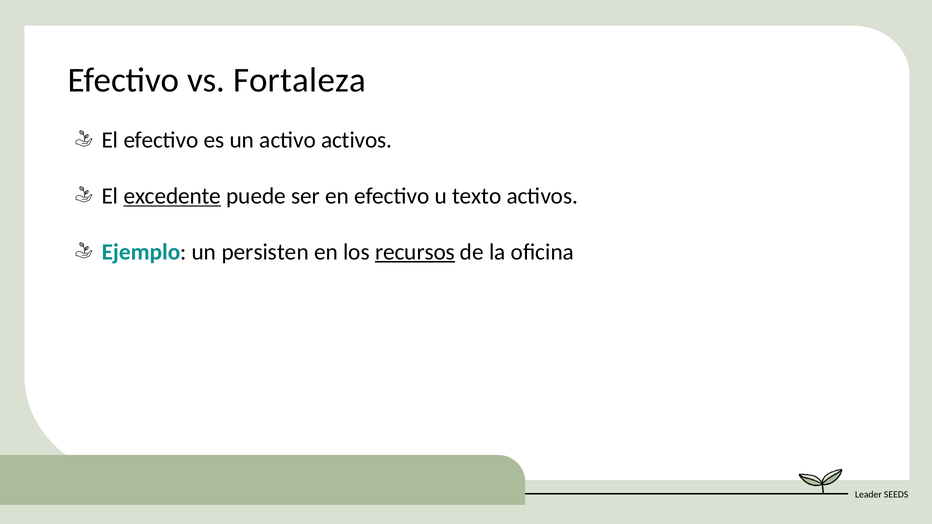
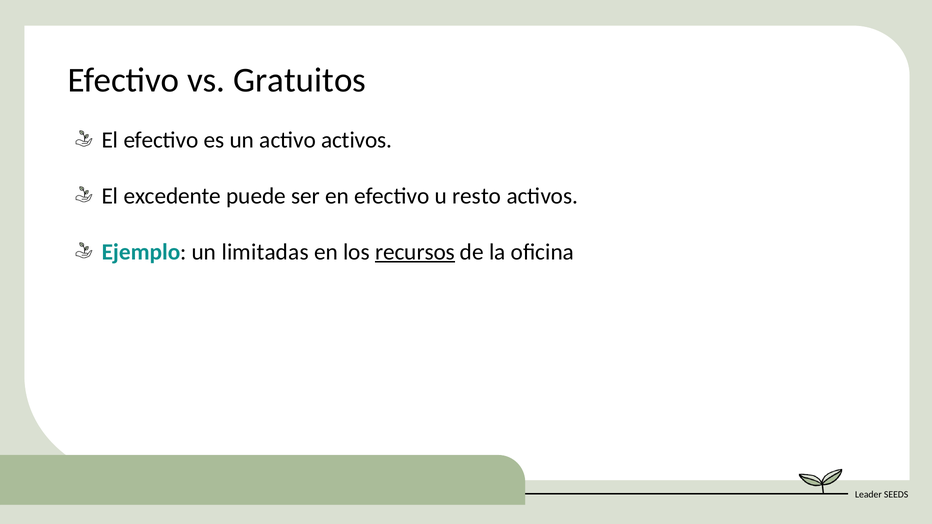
Fortaleza: Fortaleza -> Gratuitos
excedente underline: present -> none
texto: texto -> resto
persisten: persisten -> limitadas
